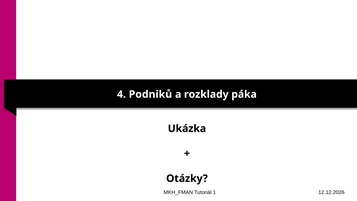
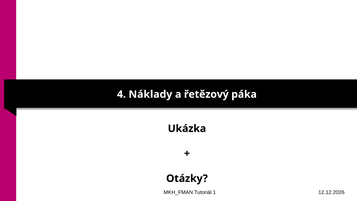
Podniků: Podniků -> Náklady
rozklady: rozklady -> řetězový
